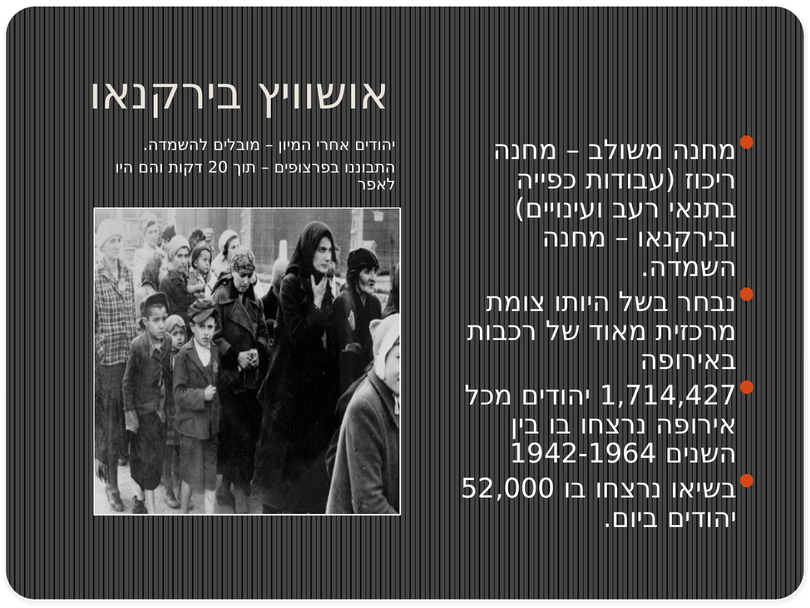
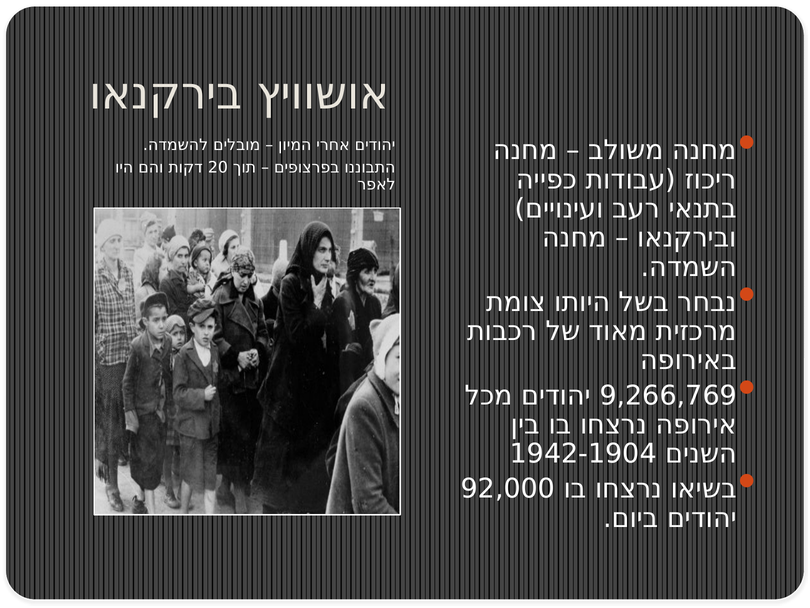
1,714,427: 1,714,427 -> 9,266,769
1942-1964: 1942-1964 -> 1942-1904
52,000: 52,000 -> 92,000
